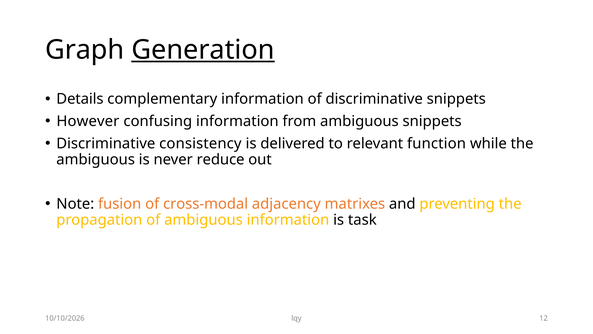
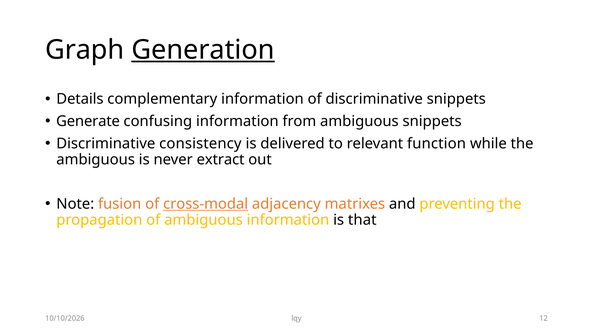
However: However -> Generate
reduce: reduce -> extract
cross-modal underline: none -> present
task: task -> that
